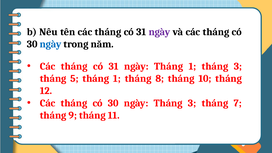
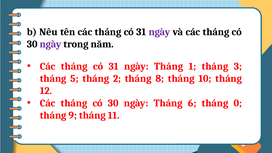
ngày at (51, 44) colour: blue -> purple
5 tháng 1: 1 -> 2
ngày Tháng 3: 3 -> 6
7: 7 -> 0
